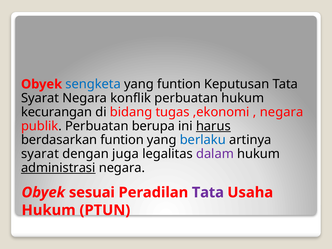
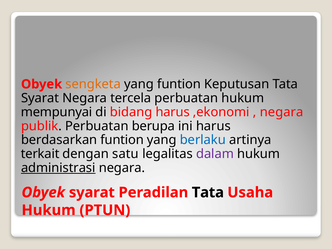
sengketa colour: blue -> orange
konflik: konflik -> tercela
kecurangan: kecurangan -> mempunyai
bidang tugas: tugas -> harus
harus at (213, 126) underline: present -> none
syarat at (40, 154): syarat -> terkait
juga: juga -> satu
Obyek sesuai: sesuai -> syarat
Tata at (208, 192) colour: purple -> black
